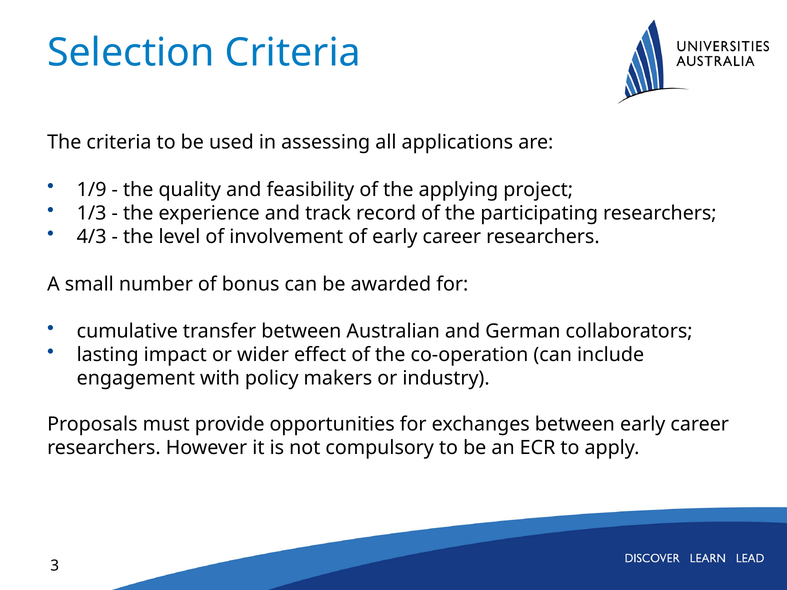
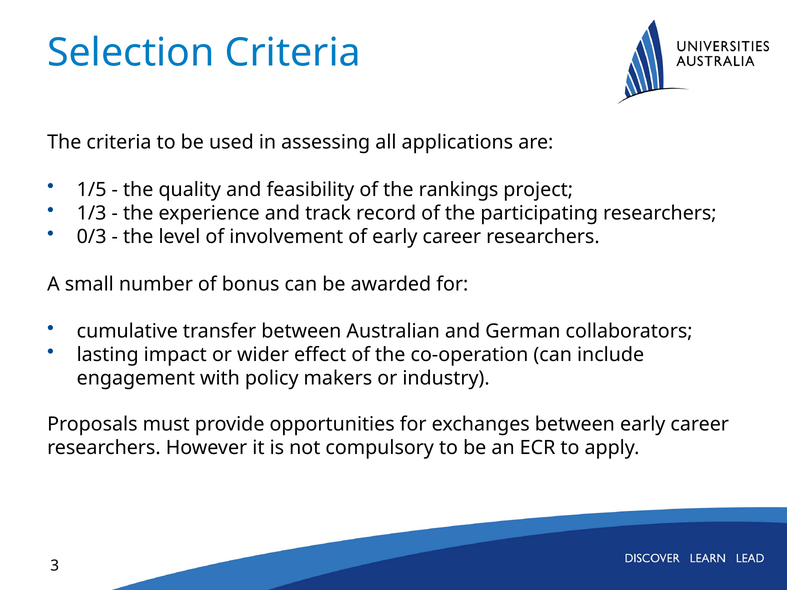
1/9: 1/9 -> 1/5
applying: applying -> rankings
4/3: 4/3 -> 0/3
